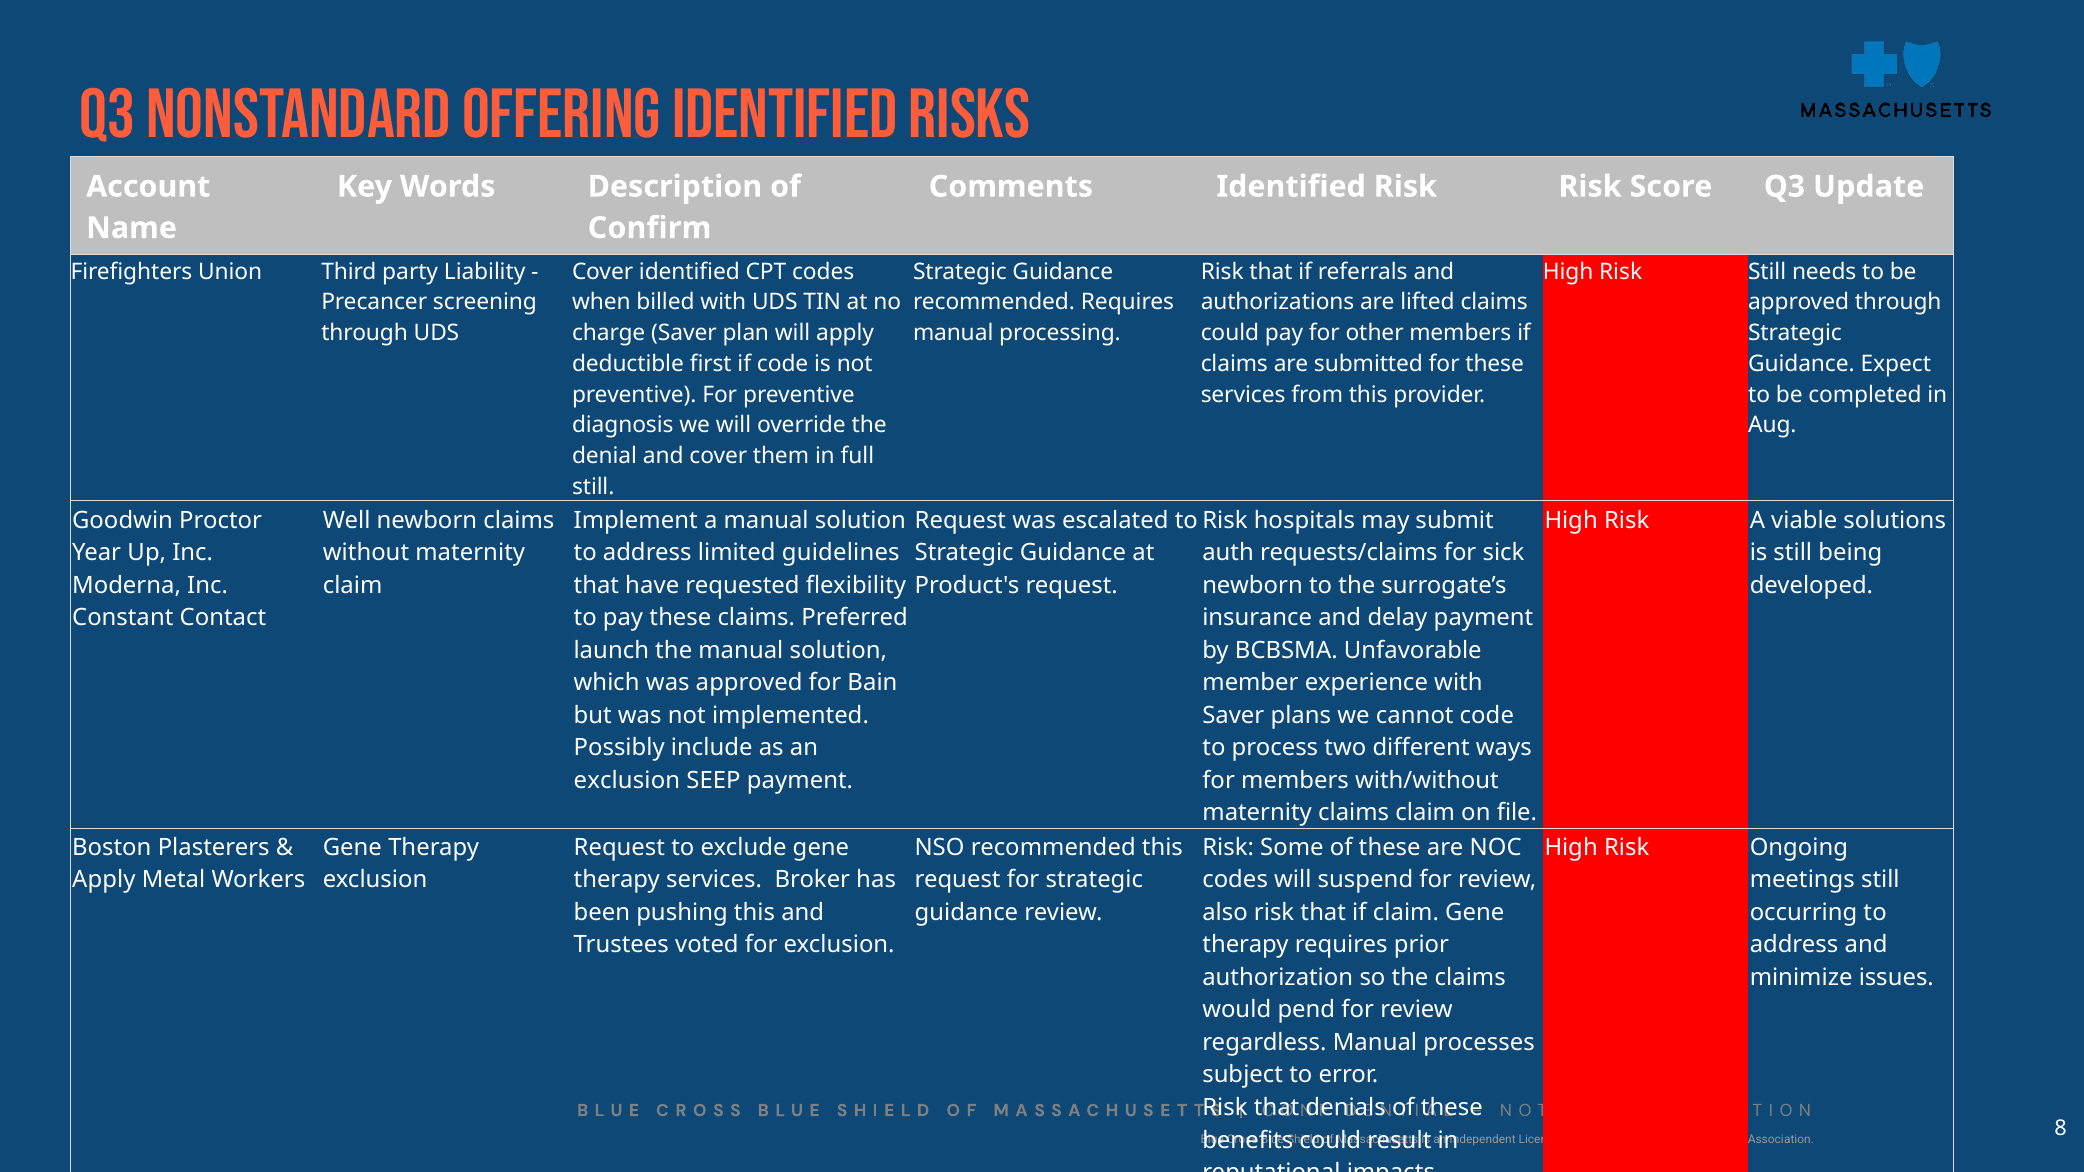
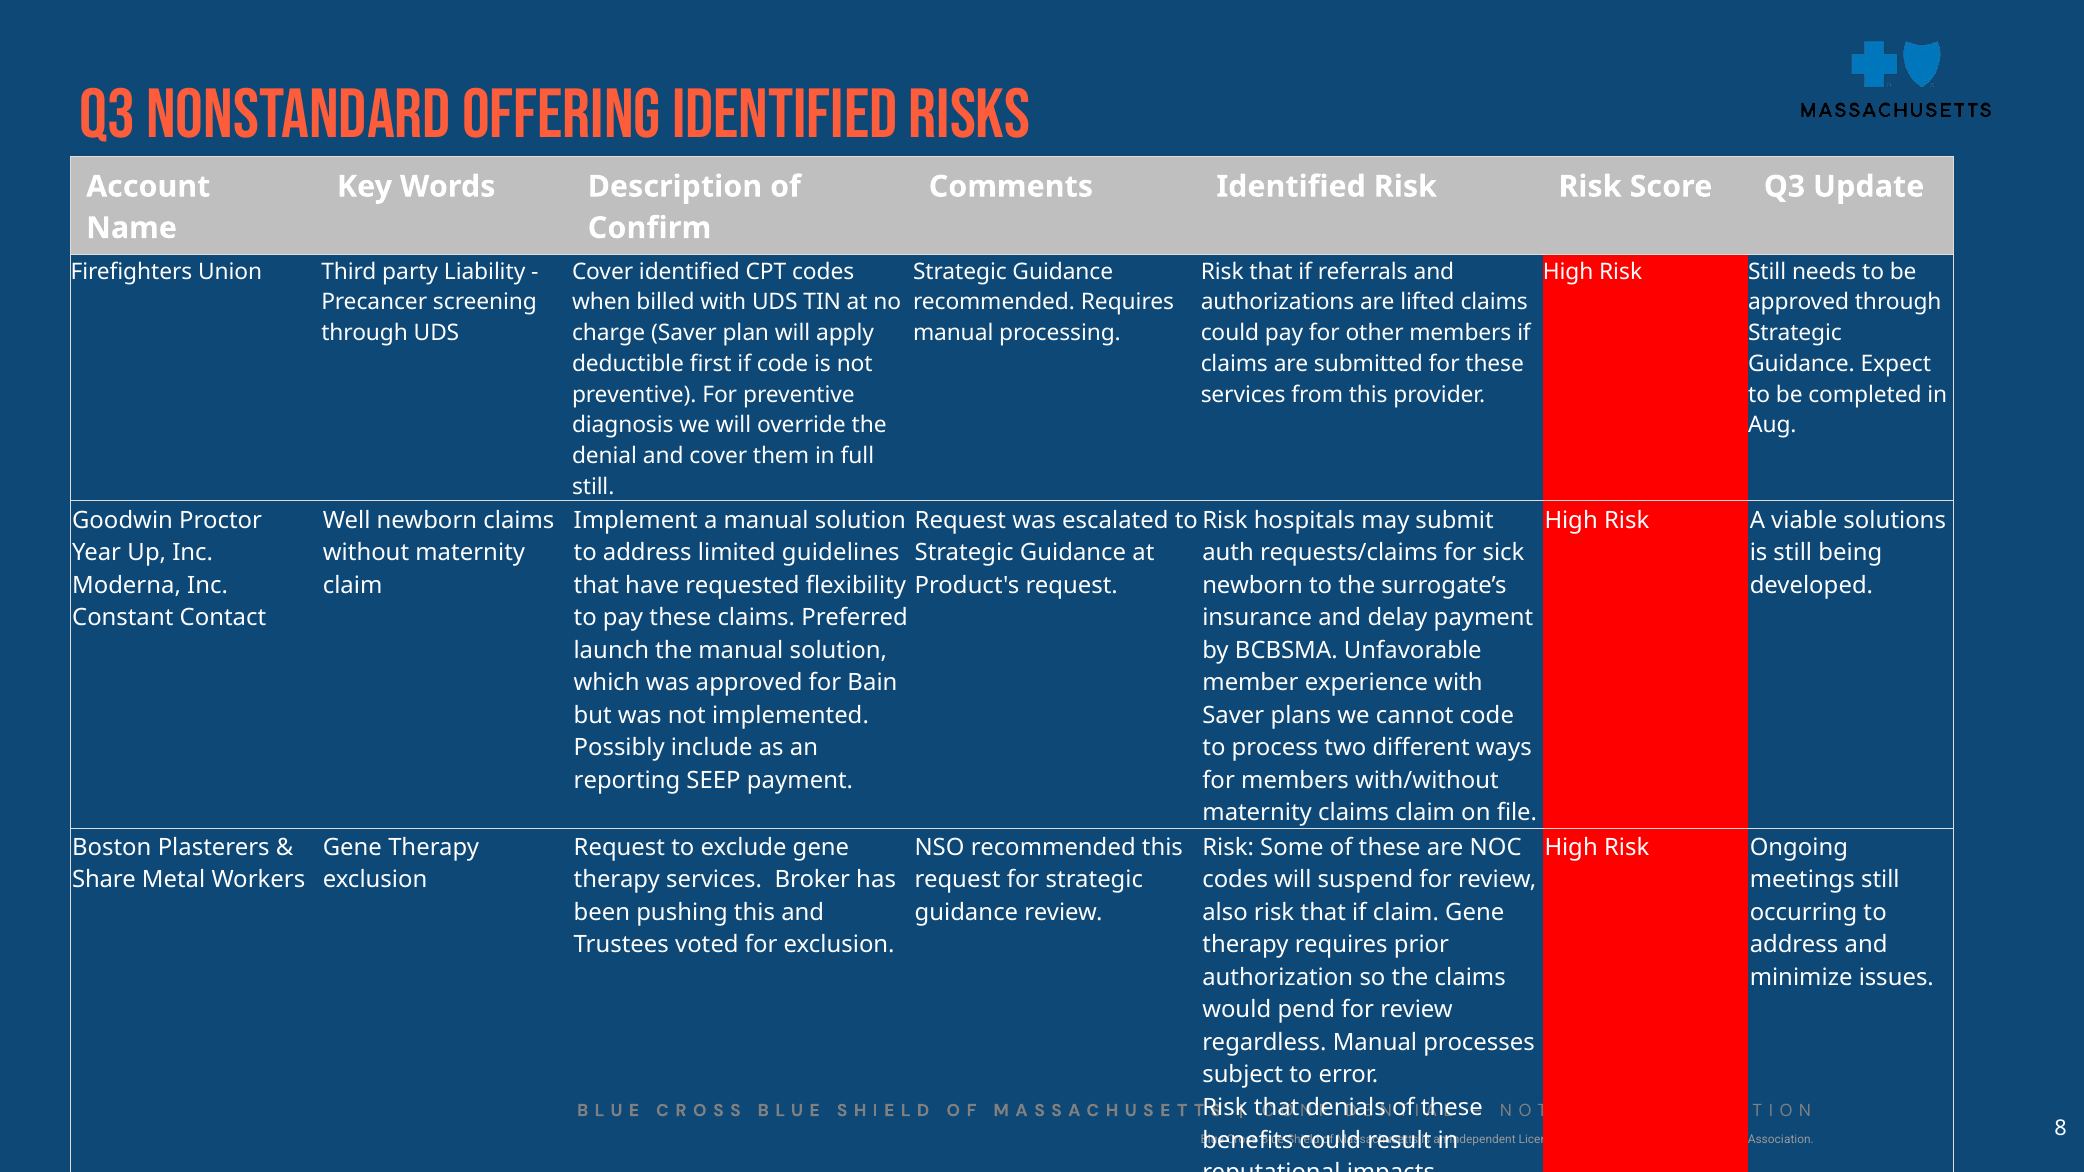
exclusion at (627, 781): exclusion -> reporting
Apply at (104, 880): Apply -> Share
